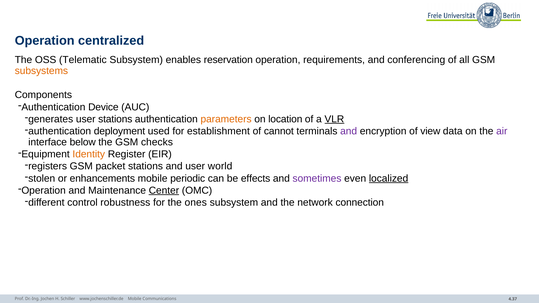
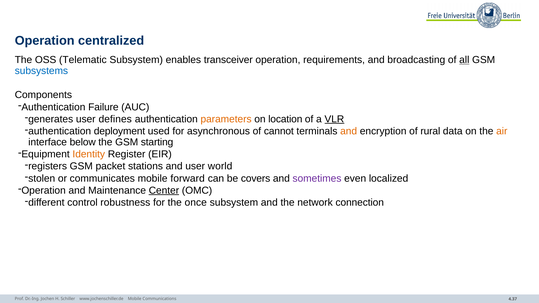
reservation: reservation -> transceiver
conferencing: conferencing -> broadcasting
all underline: none -> present
subsystems colour: orange -> blue
Device: Device -> Failure
user stations: stations -> defines
establishment: establishment -> asynchronous
and at (349, 131) colour: purple -> orange
view: view -> rural
air colour: purple -> orange
checks: checks -> starting
enhancements: enhancements -> communicates
periodic: periodic -> forward
effects: effects -> covers
localized underline: present -> none
ones: ones -> once
